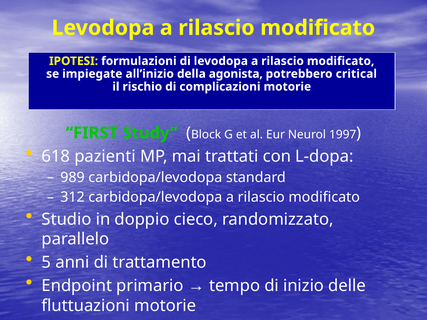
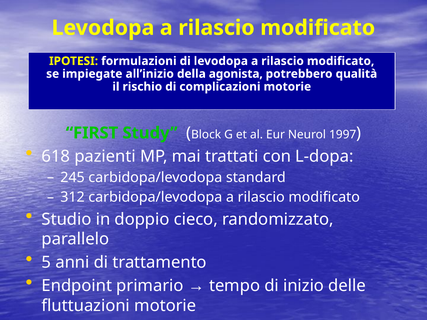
critical: critical -> qualità
989: 989 -> 245
